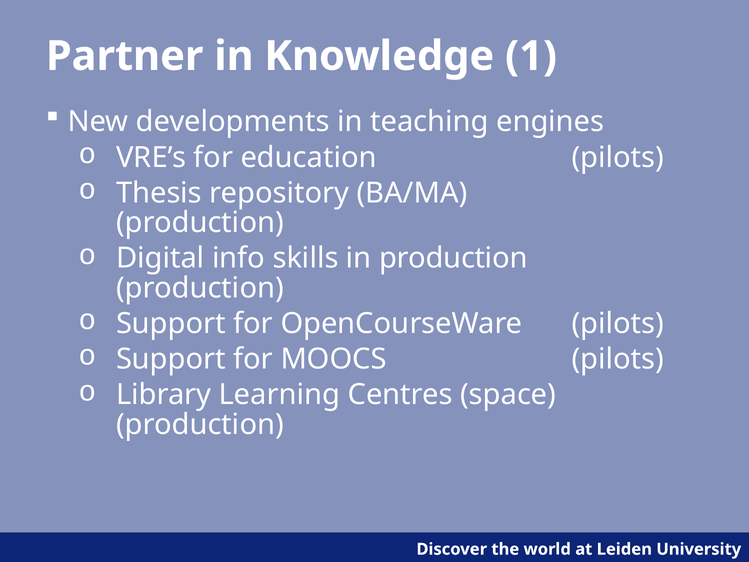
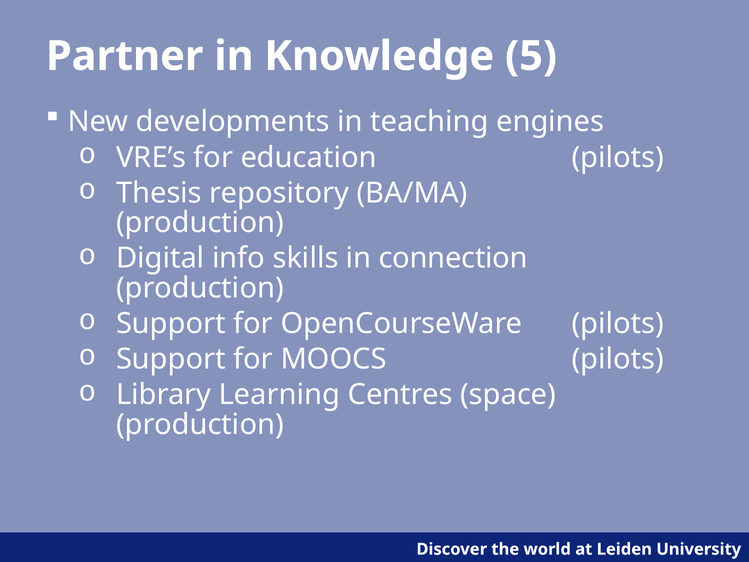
1: 1 -> 5
in production: production -> connection
